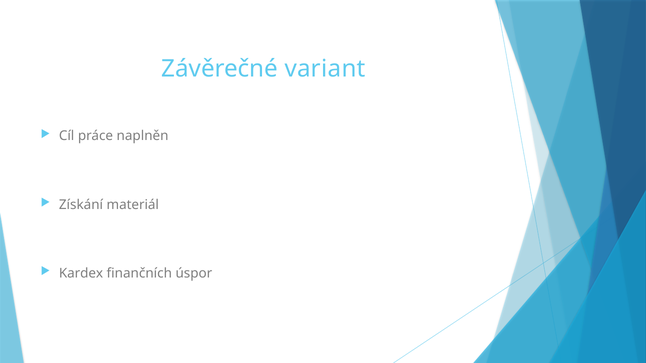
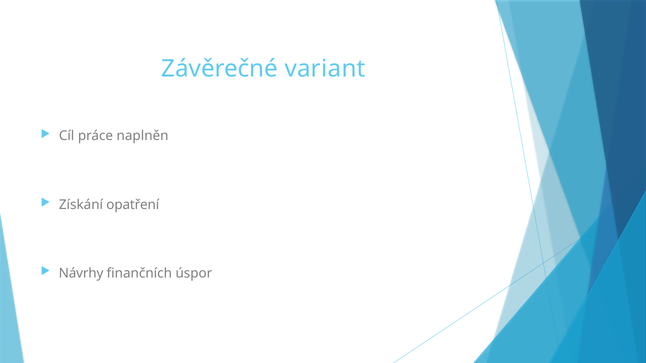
materiál: materiál -> opatření
Kardex: Kardex -> Návrhy
